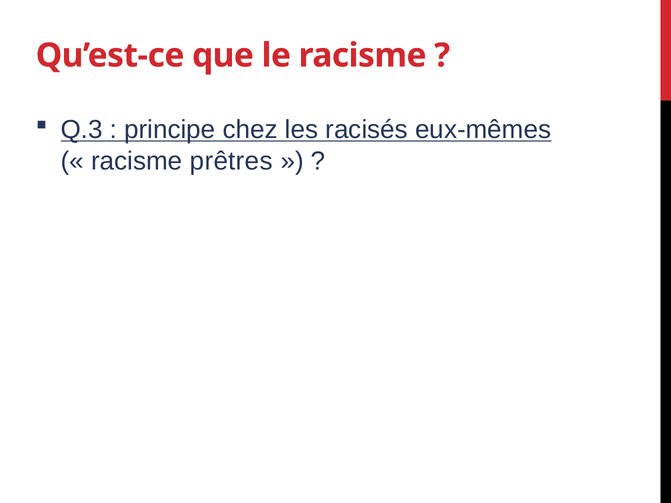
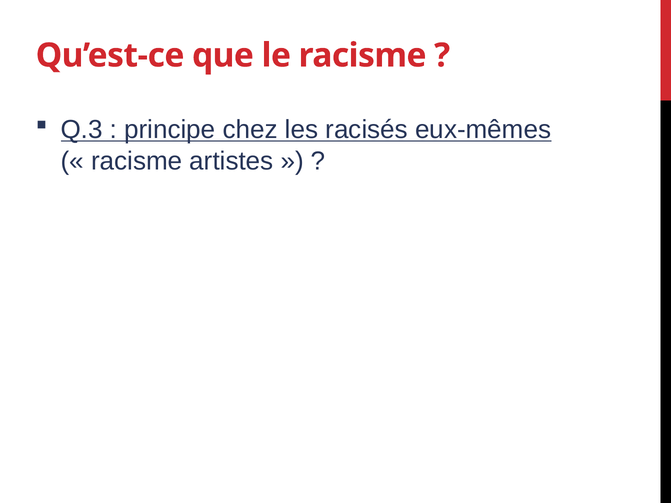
prêtres: prêtres -> artistes
